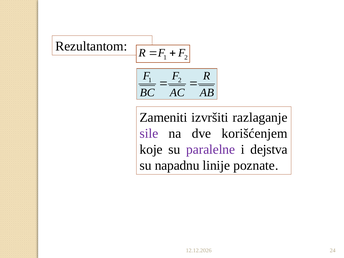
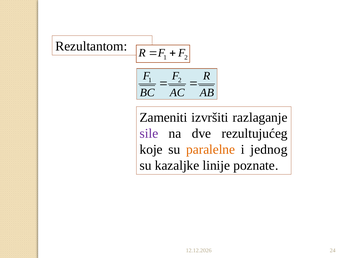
korišćenjem: korišćenjem -> rezultujućeg
paralelne colour: purple -> orange
dejstva: dejstva -> jednog
napadnu: napadnu -> kazaljke
